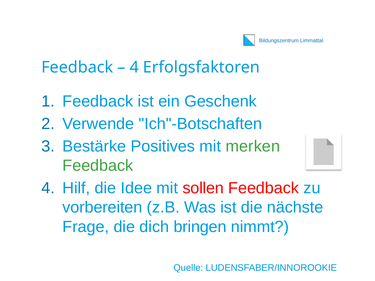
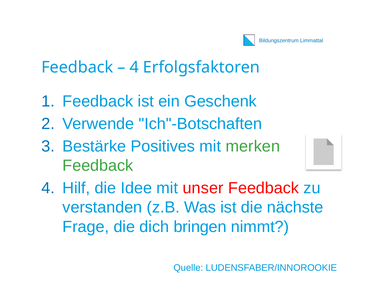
sollen: sollen -> unser
vorbereiten: vorbereiten -> verstanden
